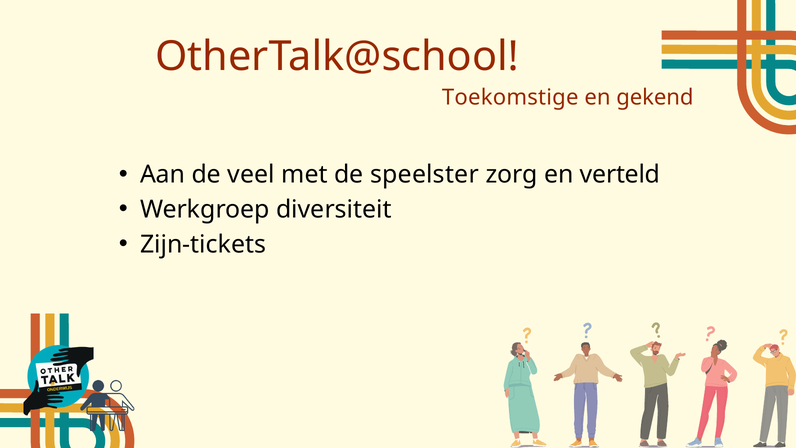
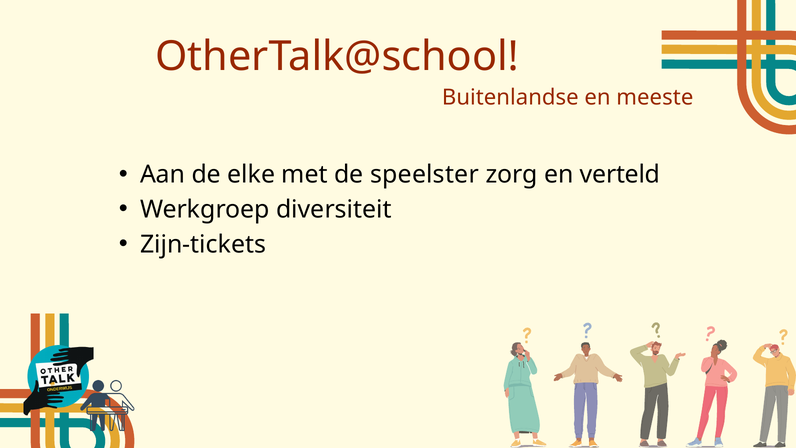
Toekomstige: Toekomstige -> Buitenlandse
gekend: gekend -> meeste
veel: veel -> elke
